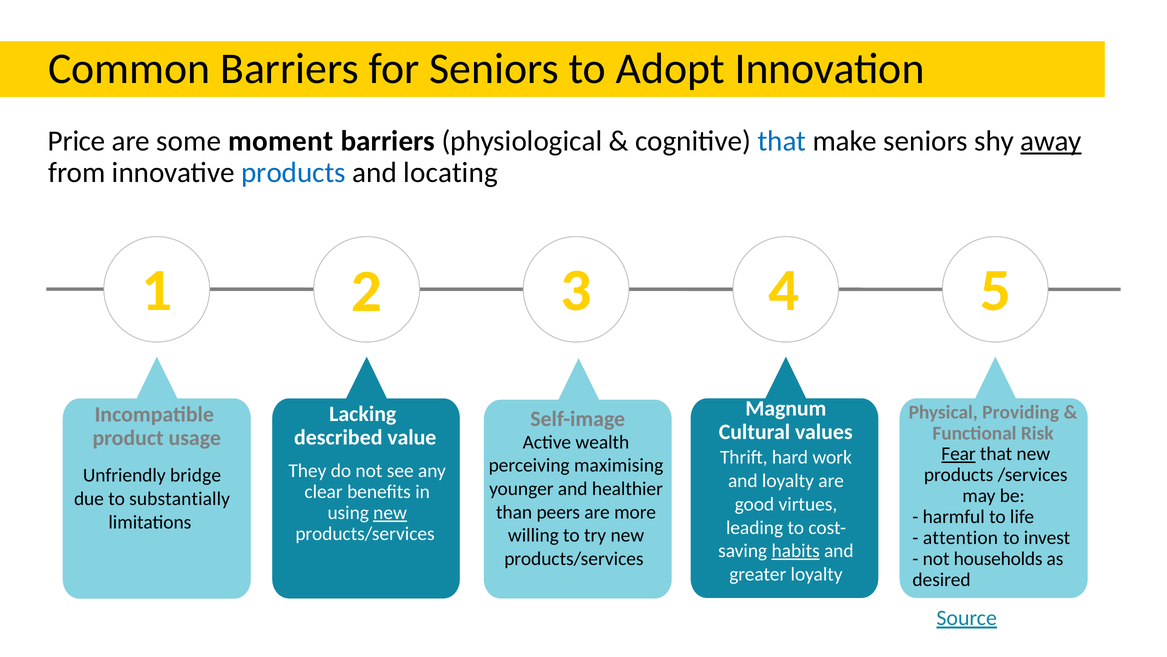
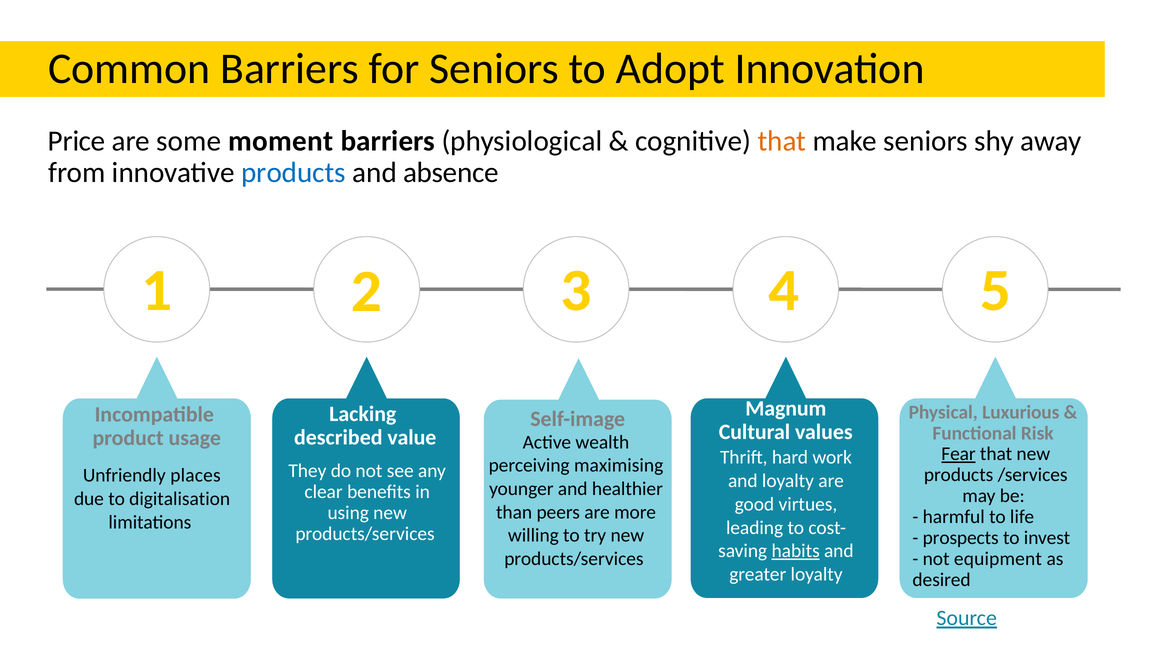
that at (782, 141) colour: blue -> orange
away underline: present -> none
locating: locating -> absence
Providing: Providing -> Luxurious
bridge: bridge -> places
substantially: substantially -> digitalisation
new at (390, 512) underline: present -> none
attention: attention -> prospects
households: households -> equipment
